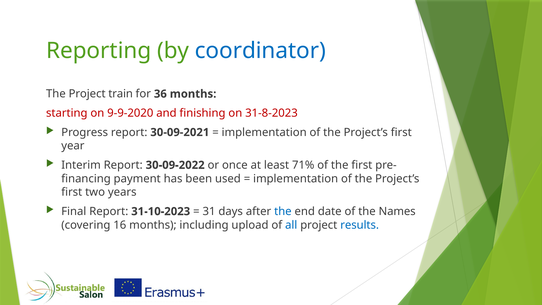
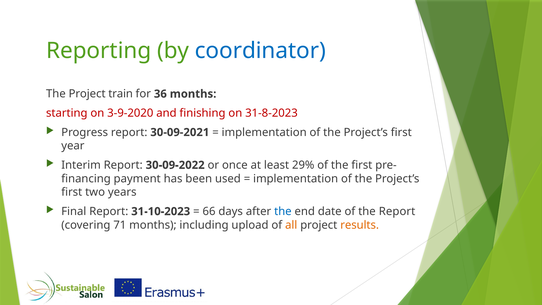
9-9-2020: 9-9-2020 -> 3-9-2020
71%: 71% -> 29%
31: 31 -> 66
the Names: Names -> Report
16: 16 -> 71
all colour: blue -> orange
results colour: blue -> orange
